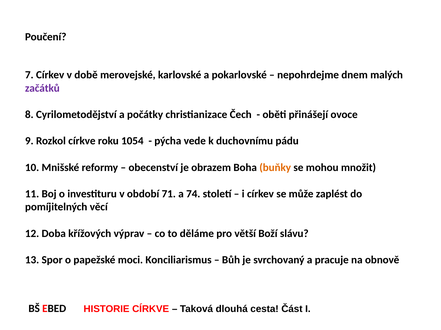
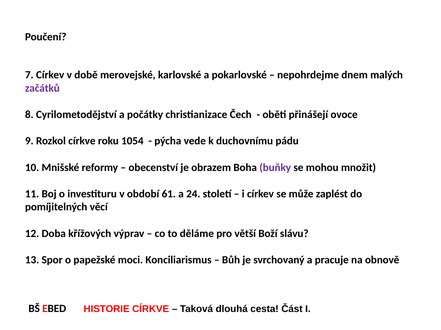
buňky colour: orange -> purple
71: 71 -> 61
74: 74 -> 24
